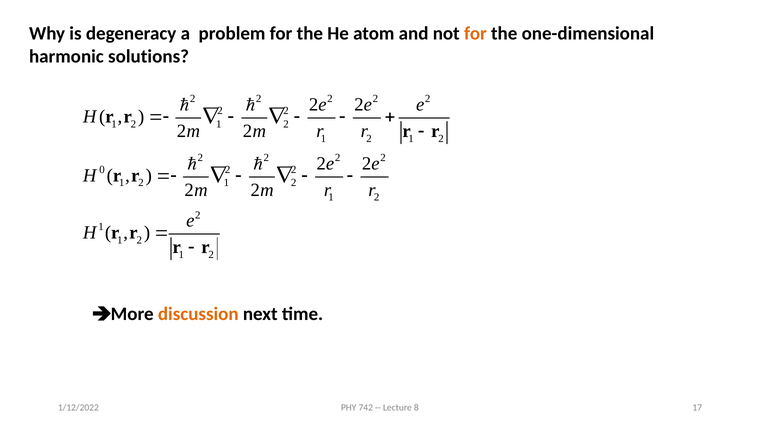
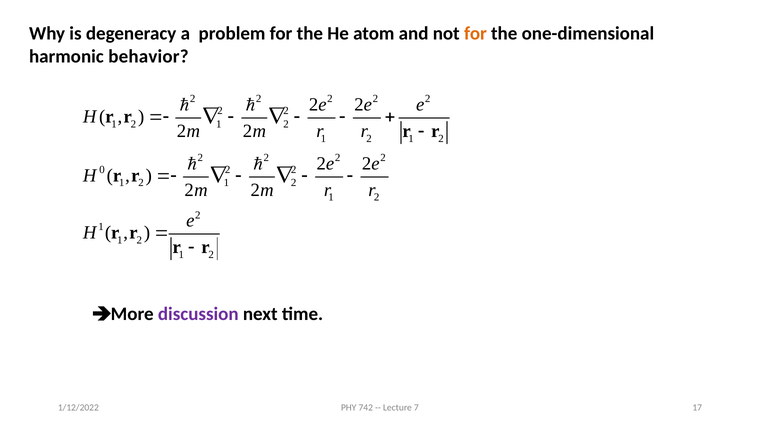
solutions: solutions -> behavior
discussion colour: orange -> purple
8: 8 -> 7
